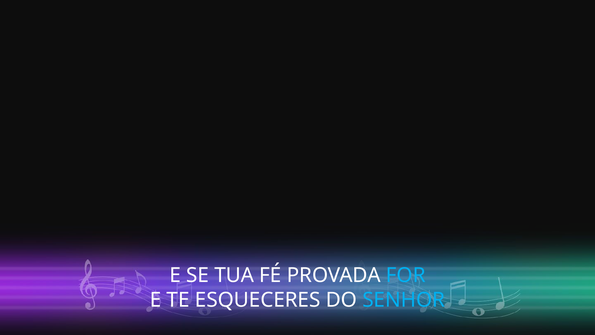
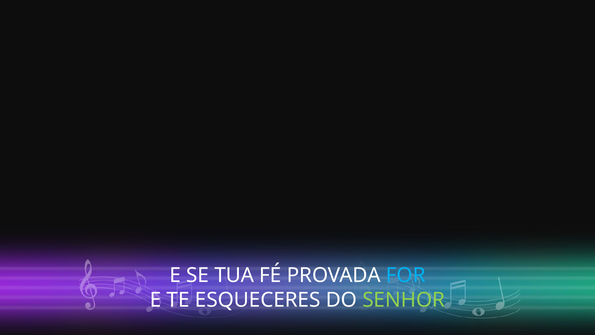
SENHOR colour: light blue -> light green
